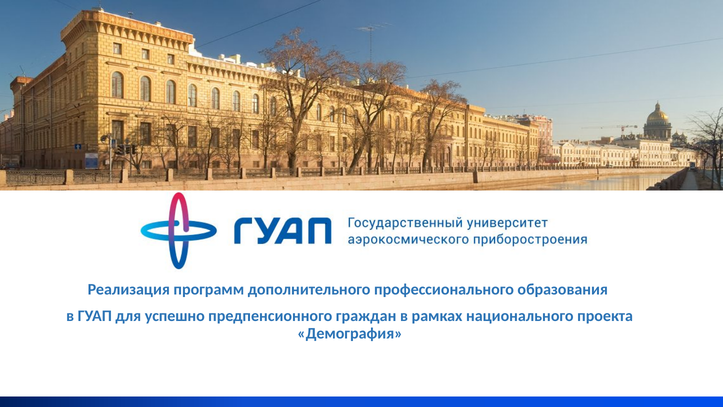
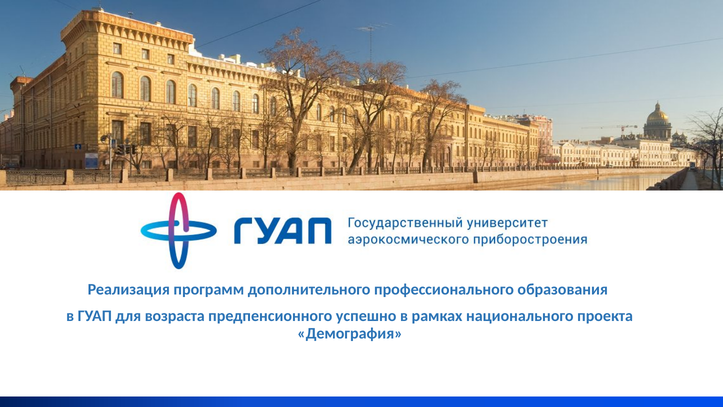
успешно: успешно -> возраста
граждан: граждан -> успешно
